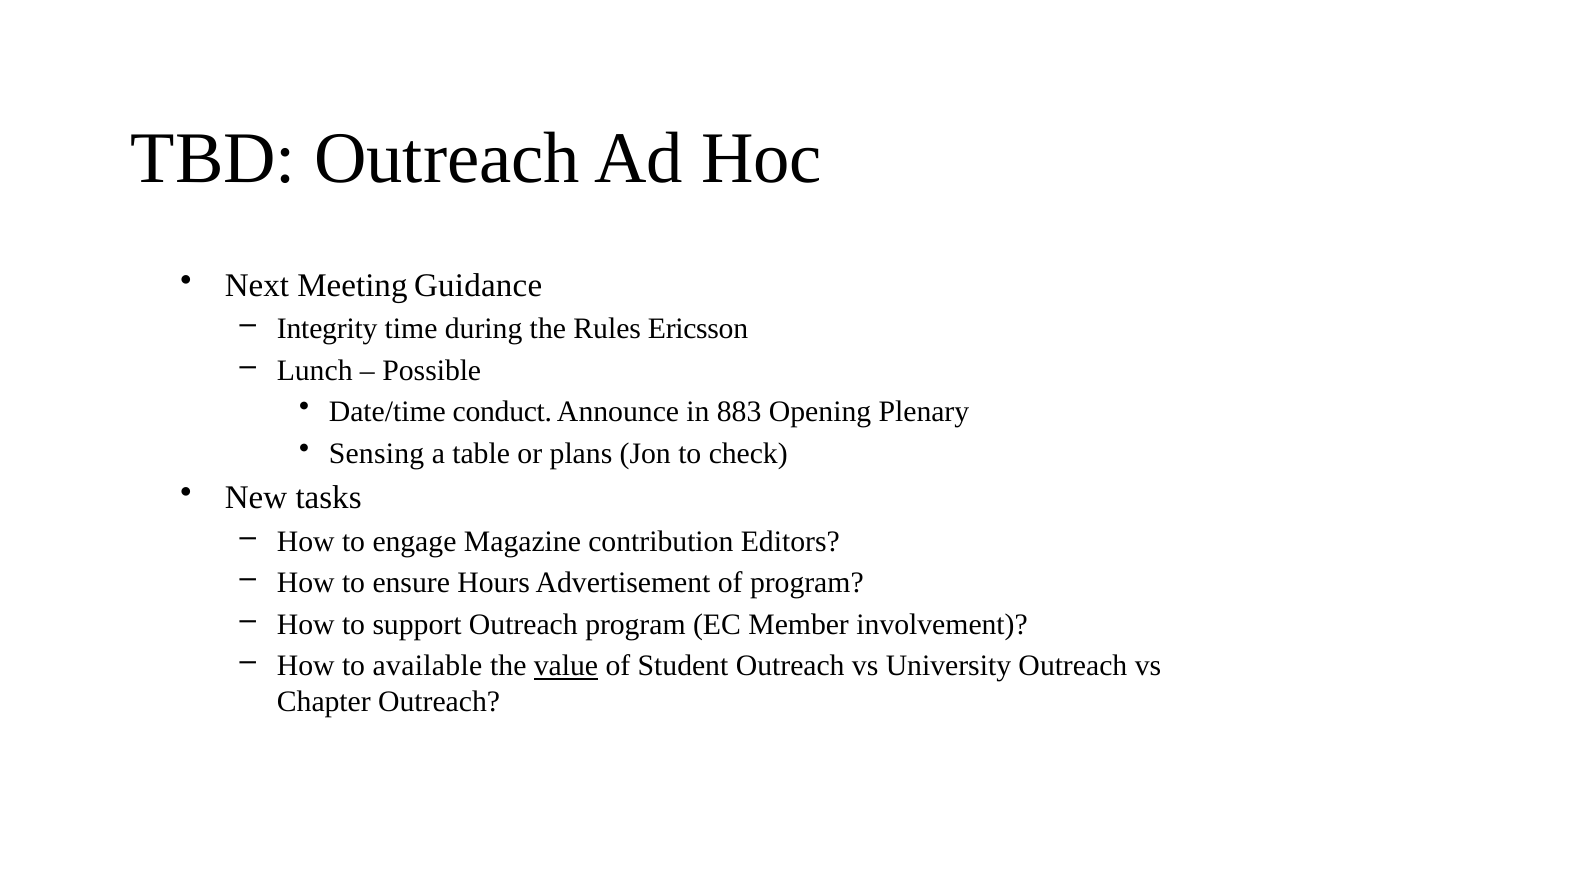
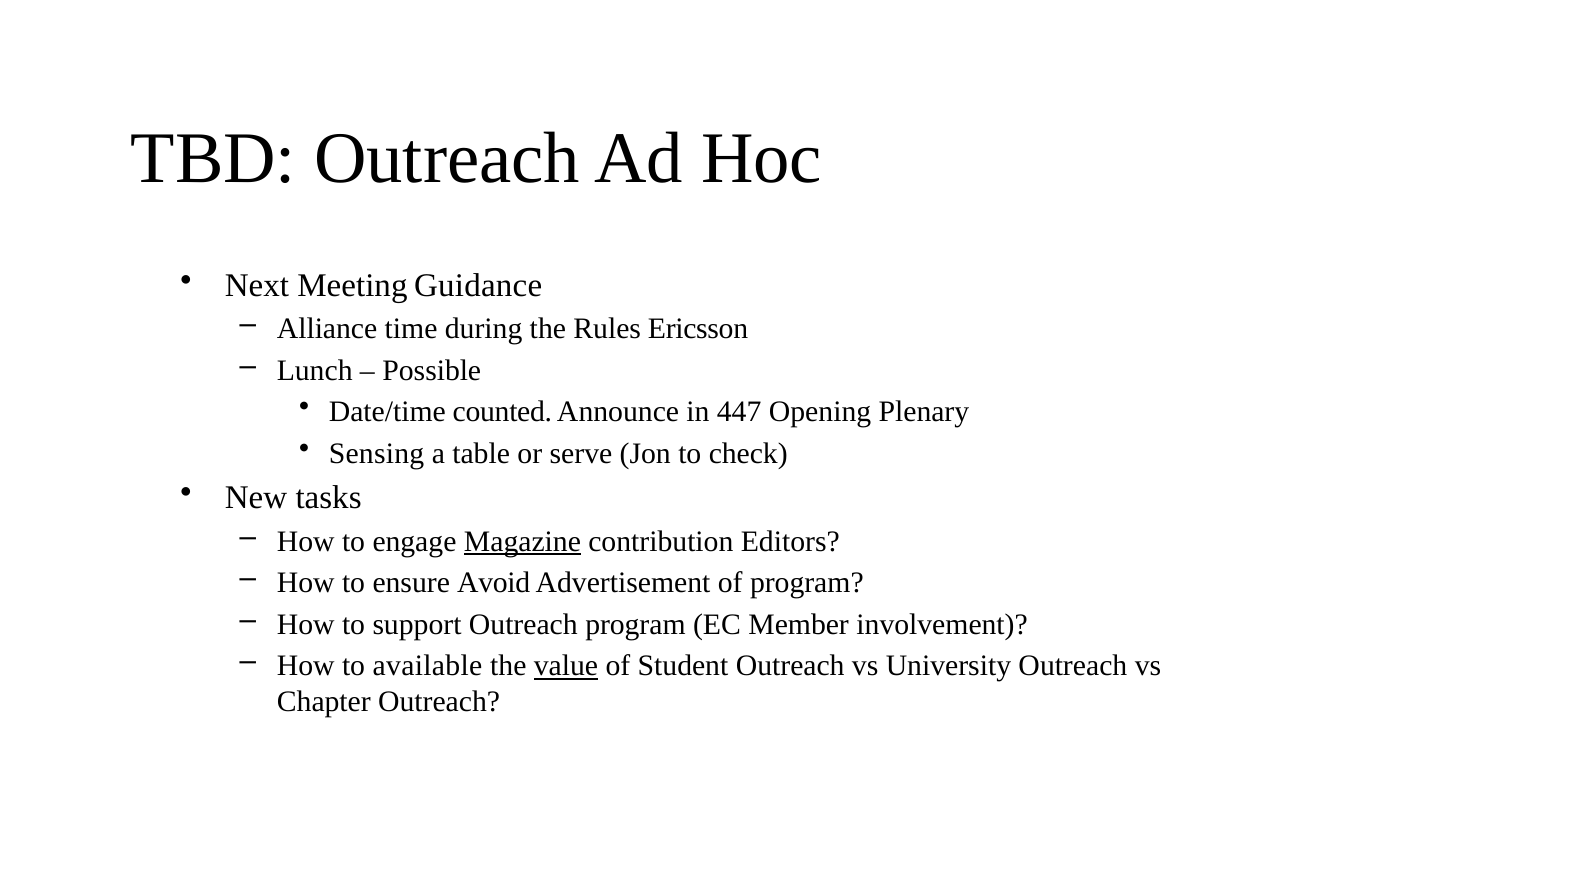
Integrity: Integrity -> Alliance
conduct: conduct -> counted
883: 883 -> 447
plans: plans -> serve
Magazine underline: none -> present
Hours: Hours -> Avoid
